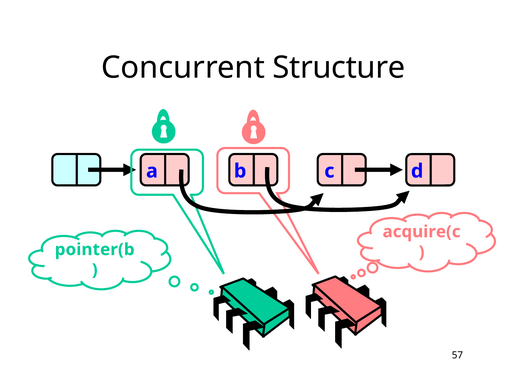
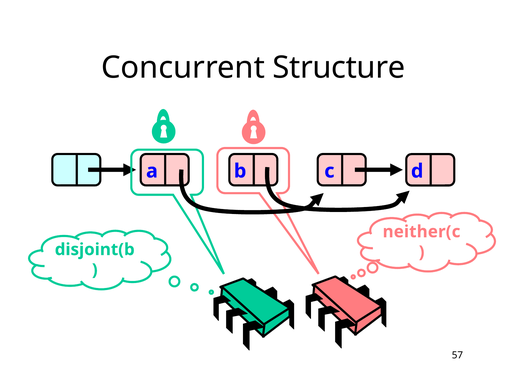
acquire(c: acquire(c -> neither(c
pointer(b: pointer(b -> disjoint(b
